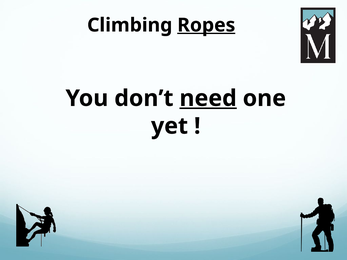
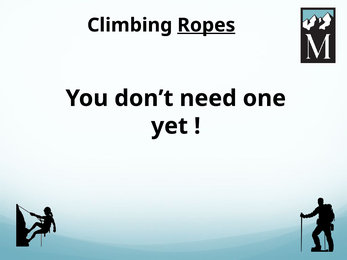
need underline: present -> none
